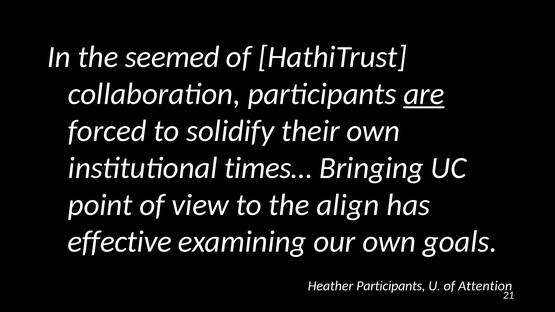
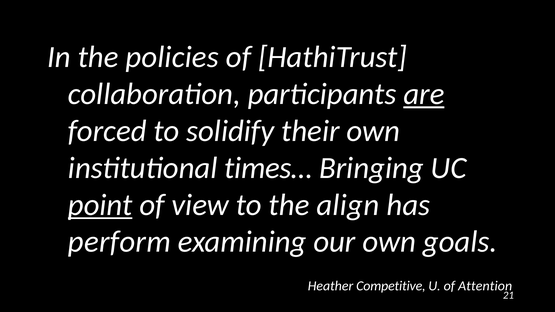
seemed: seemed -> policies
point underline: none -> present
effective: effective -> perform
Heather Participants: Participants -> Competitive
